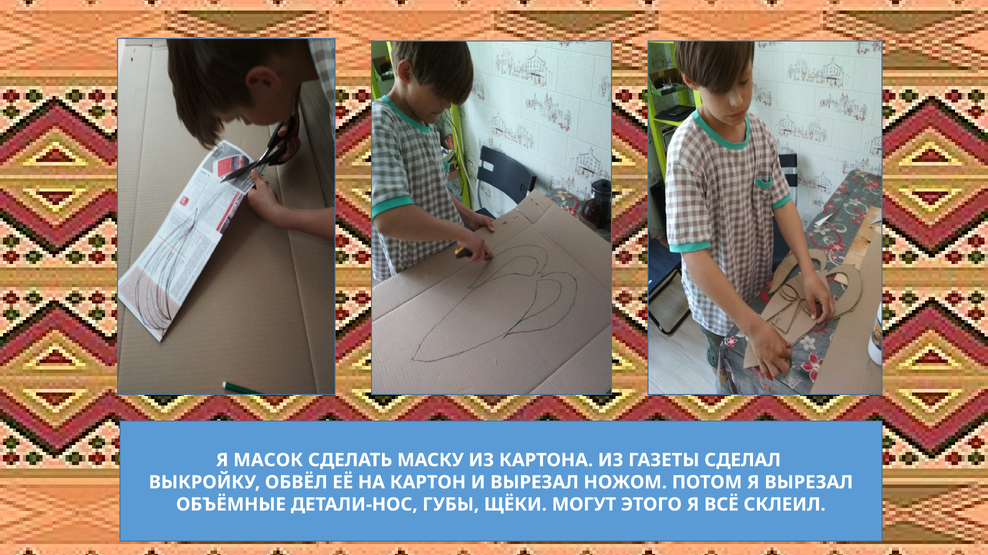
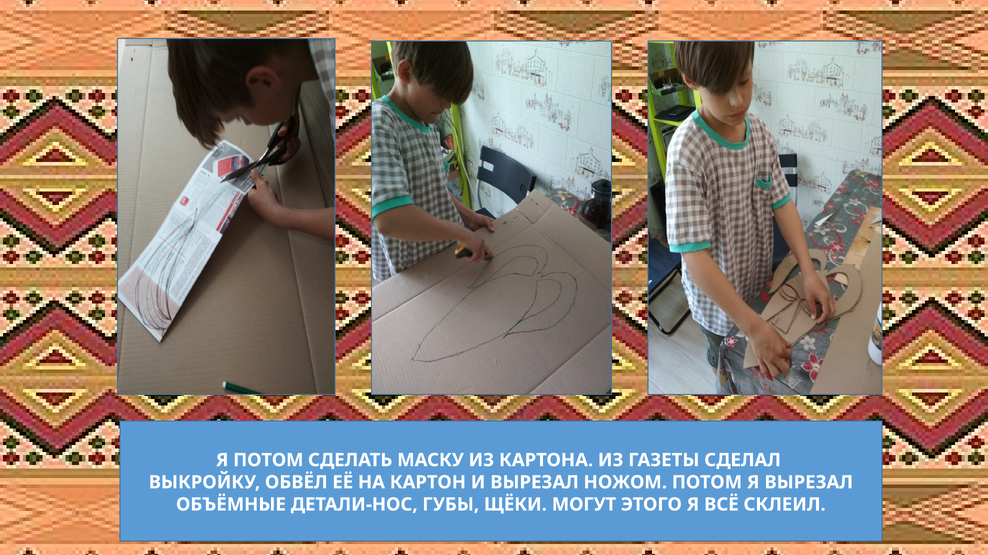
Я МАСОК: МАСОК -> ПОТОМ
